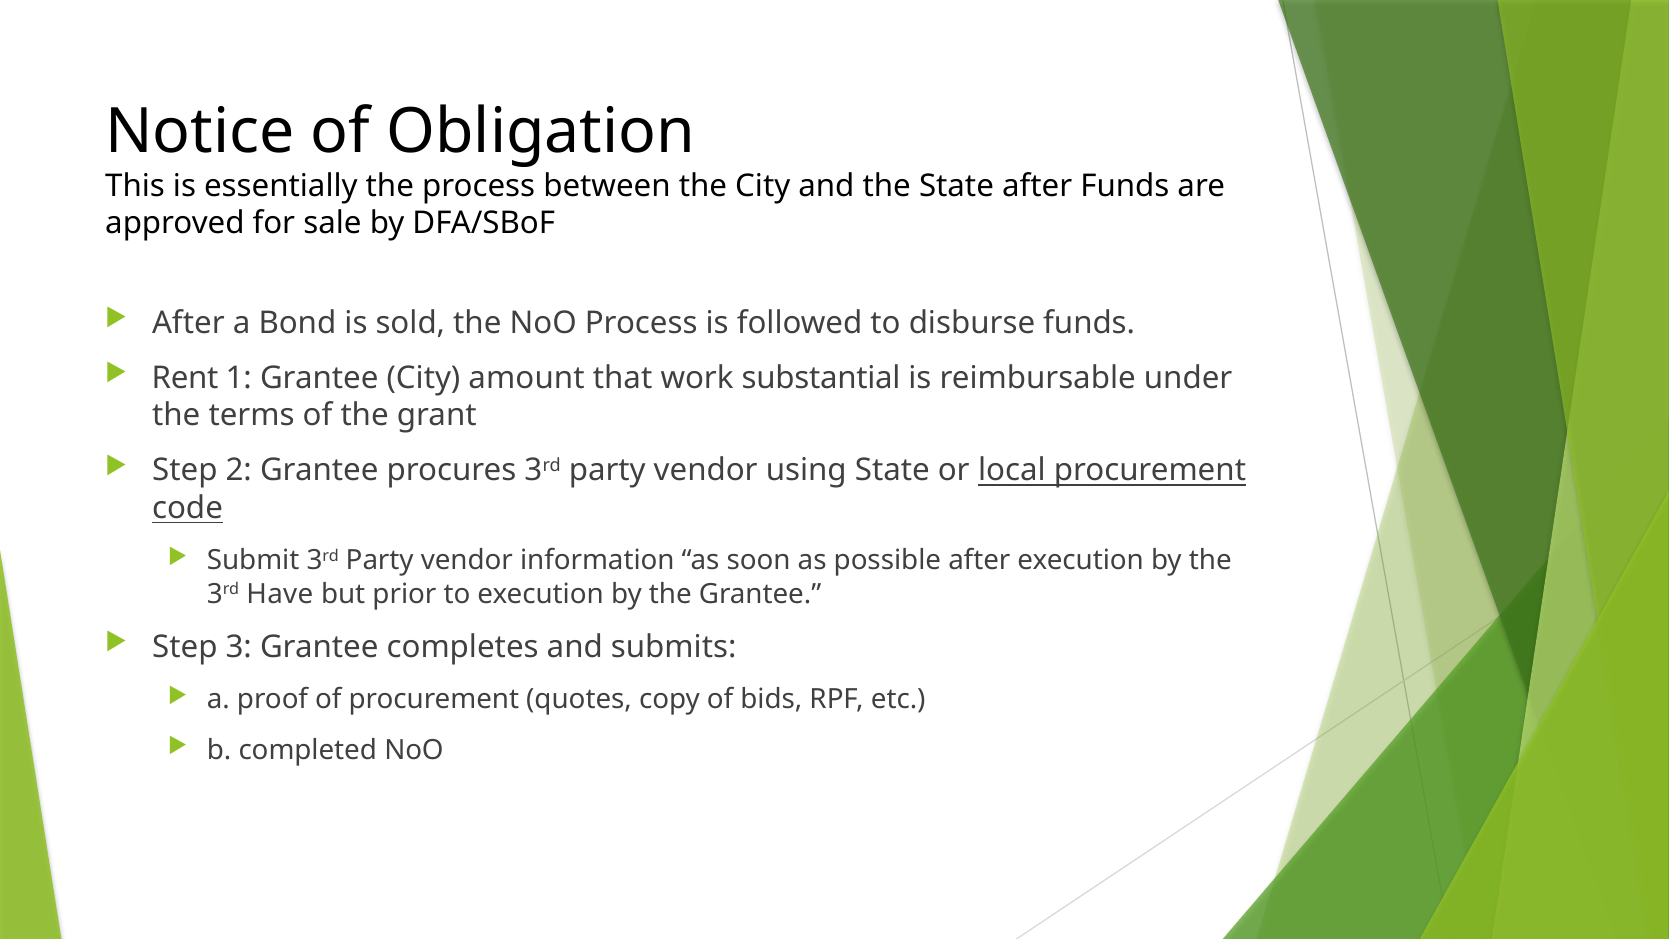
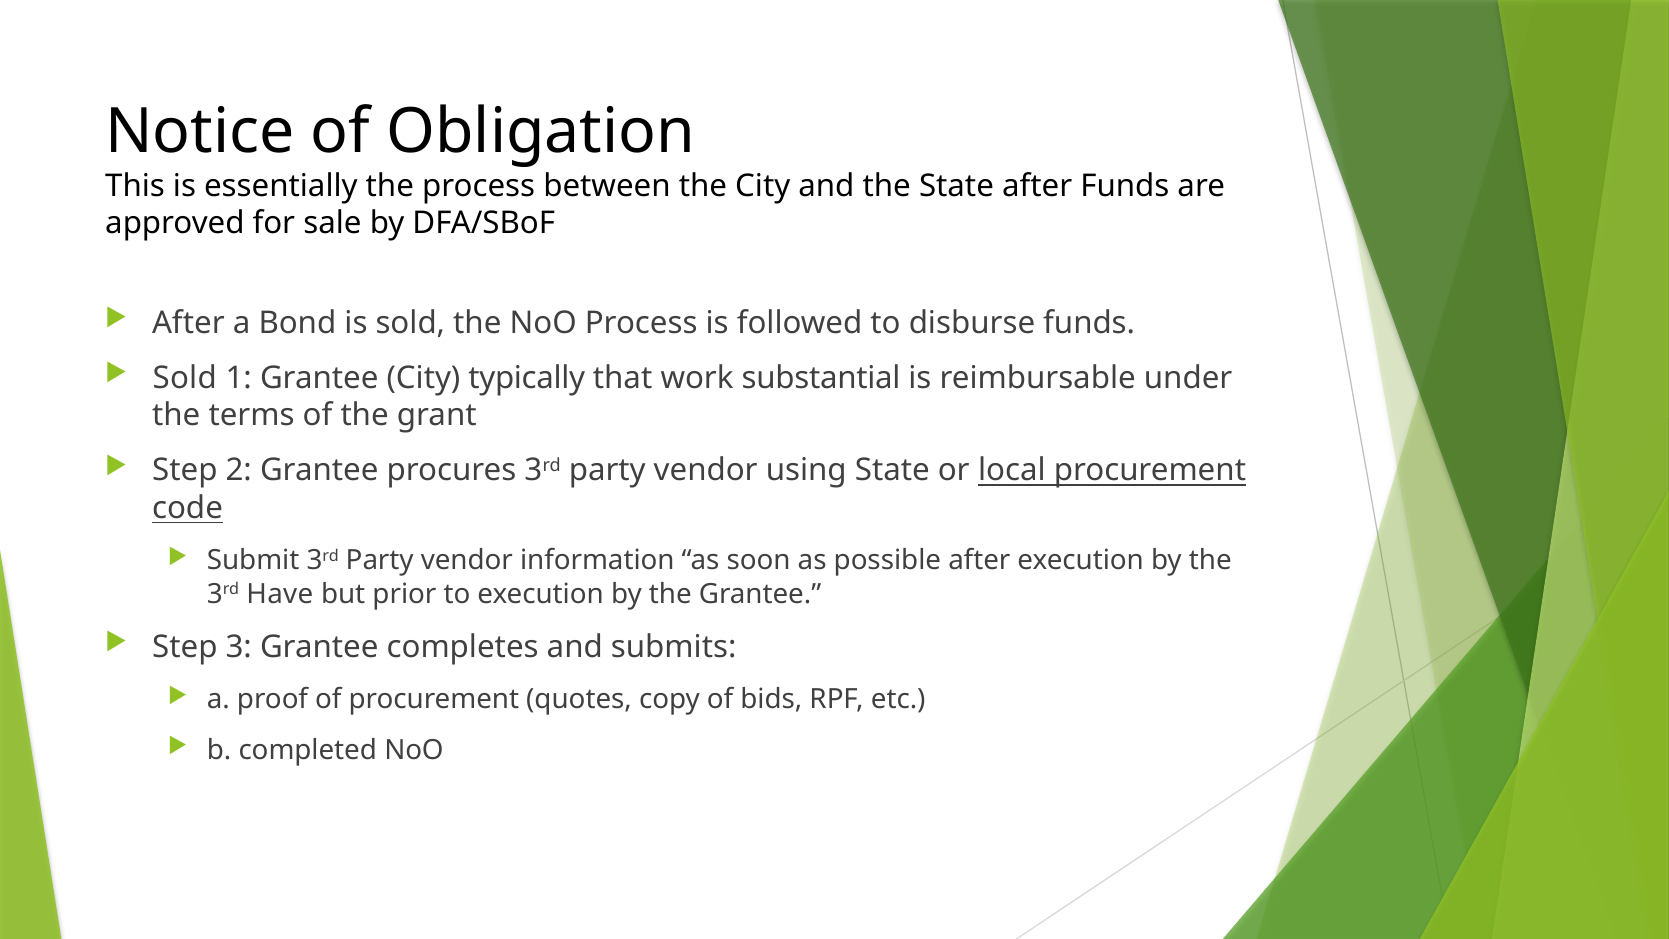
Rent at (185, 378): Rent -> Sold
amount: amount -> typically
